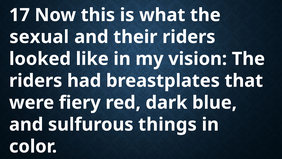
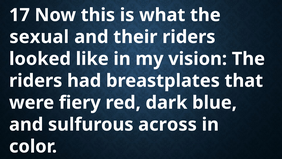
things: things -> across
